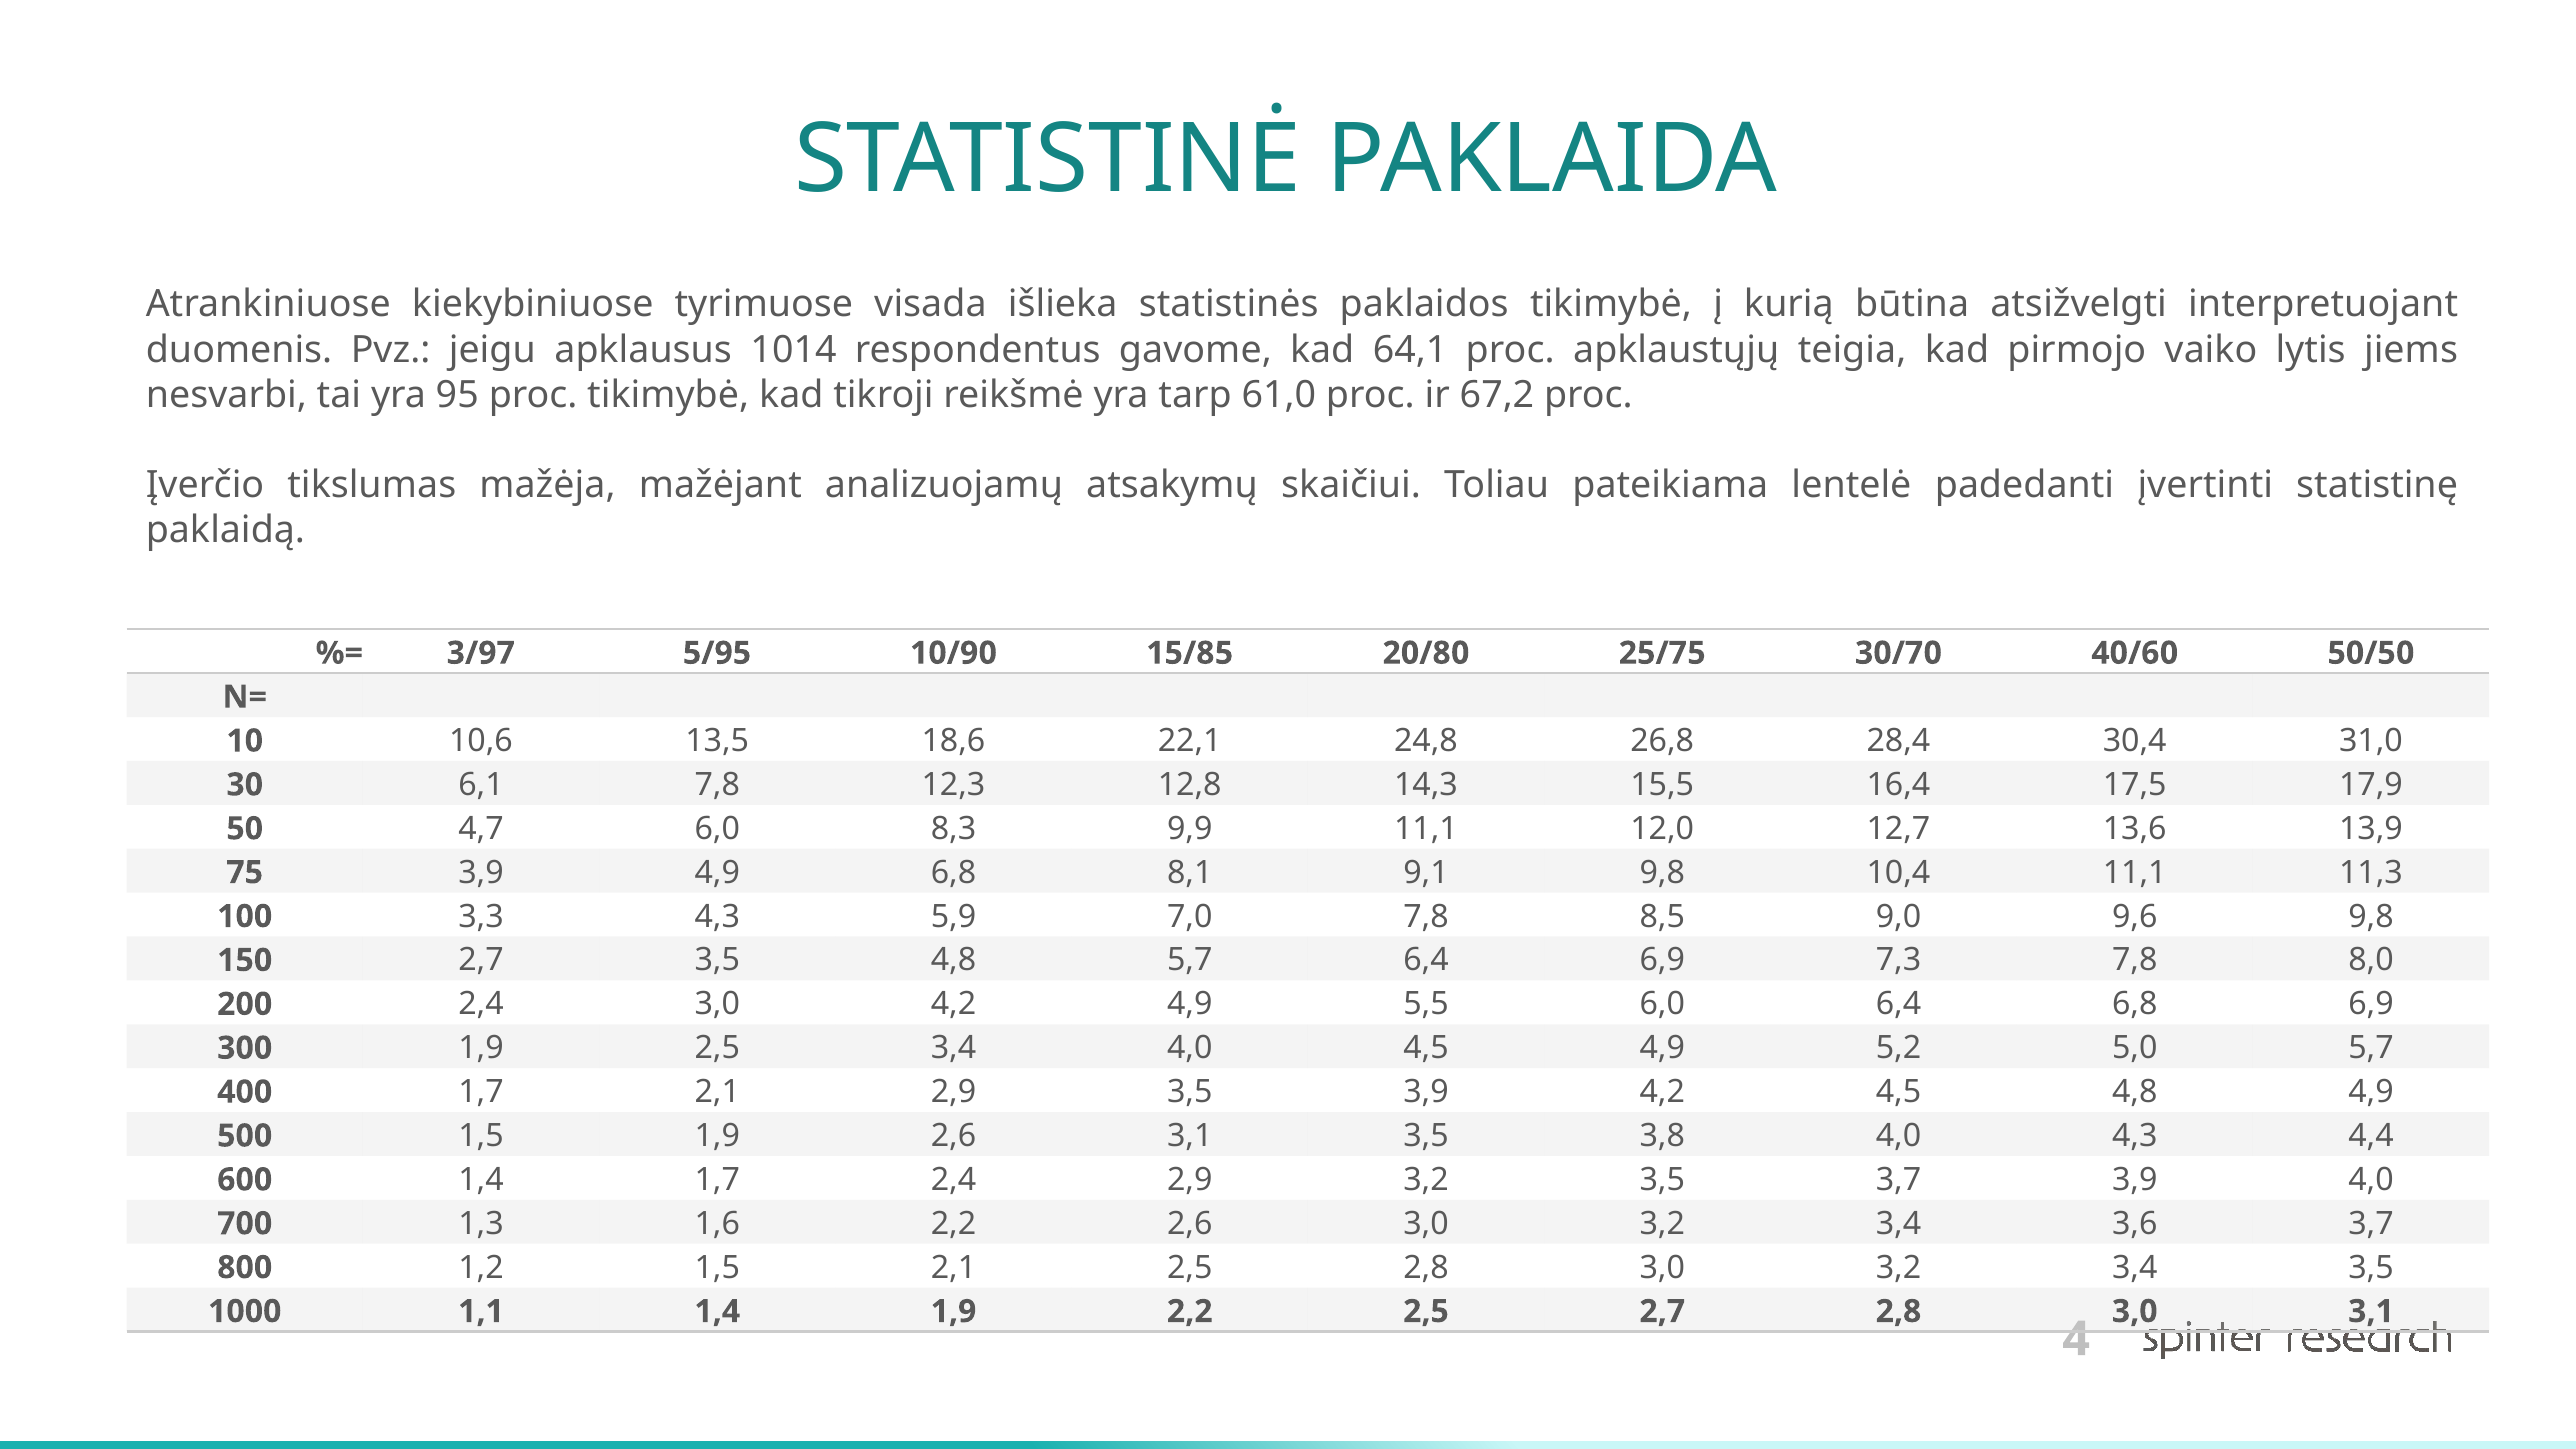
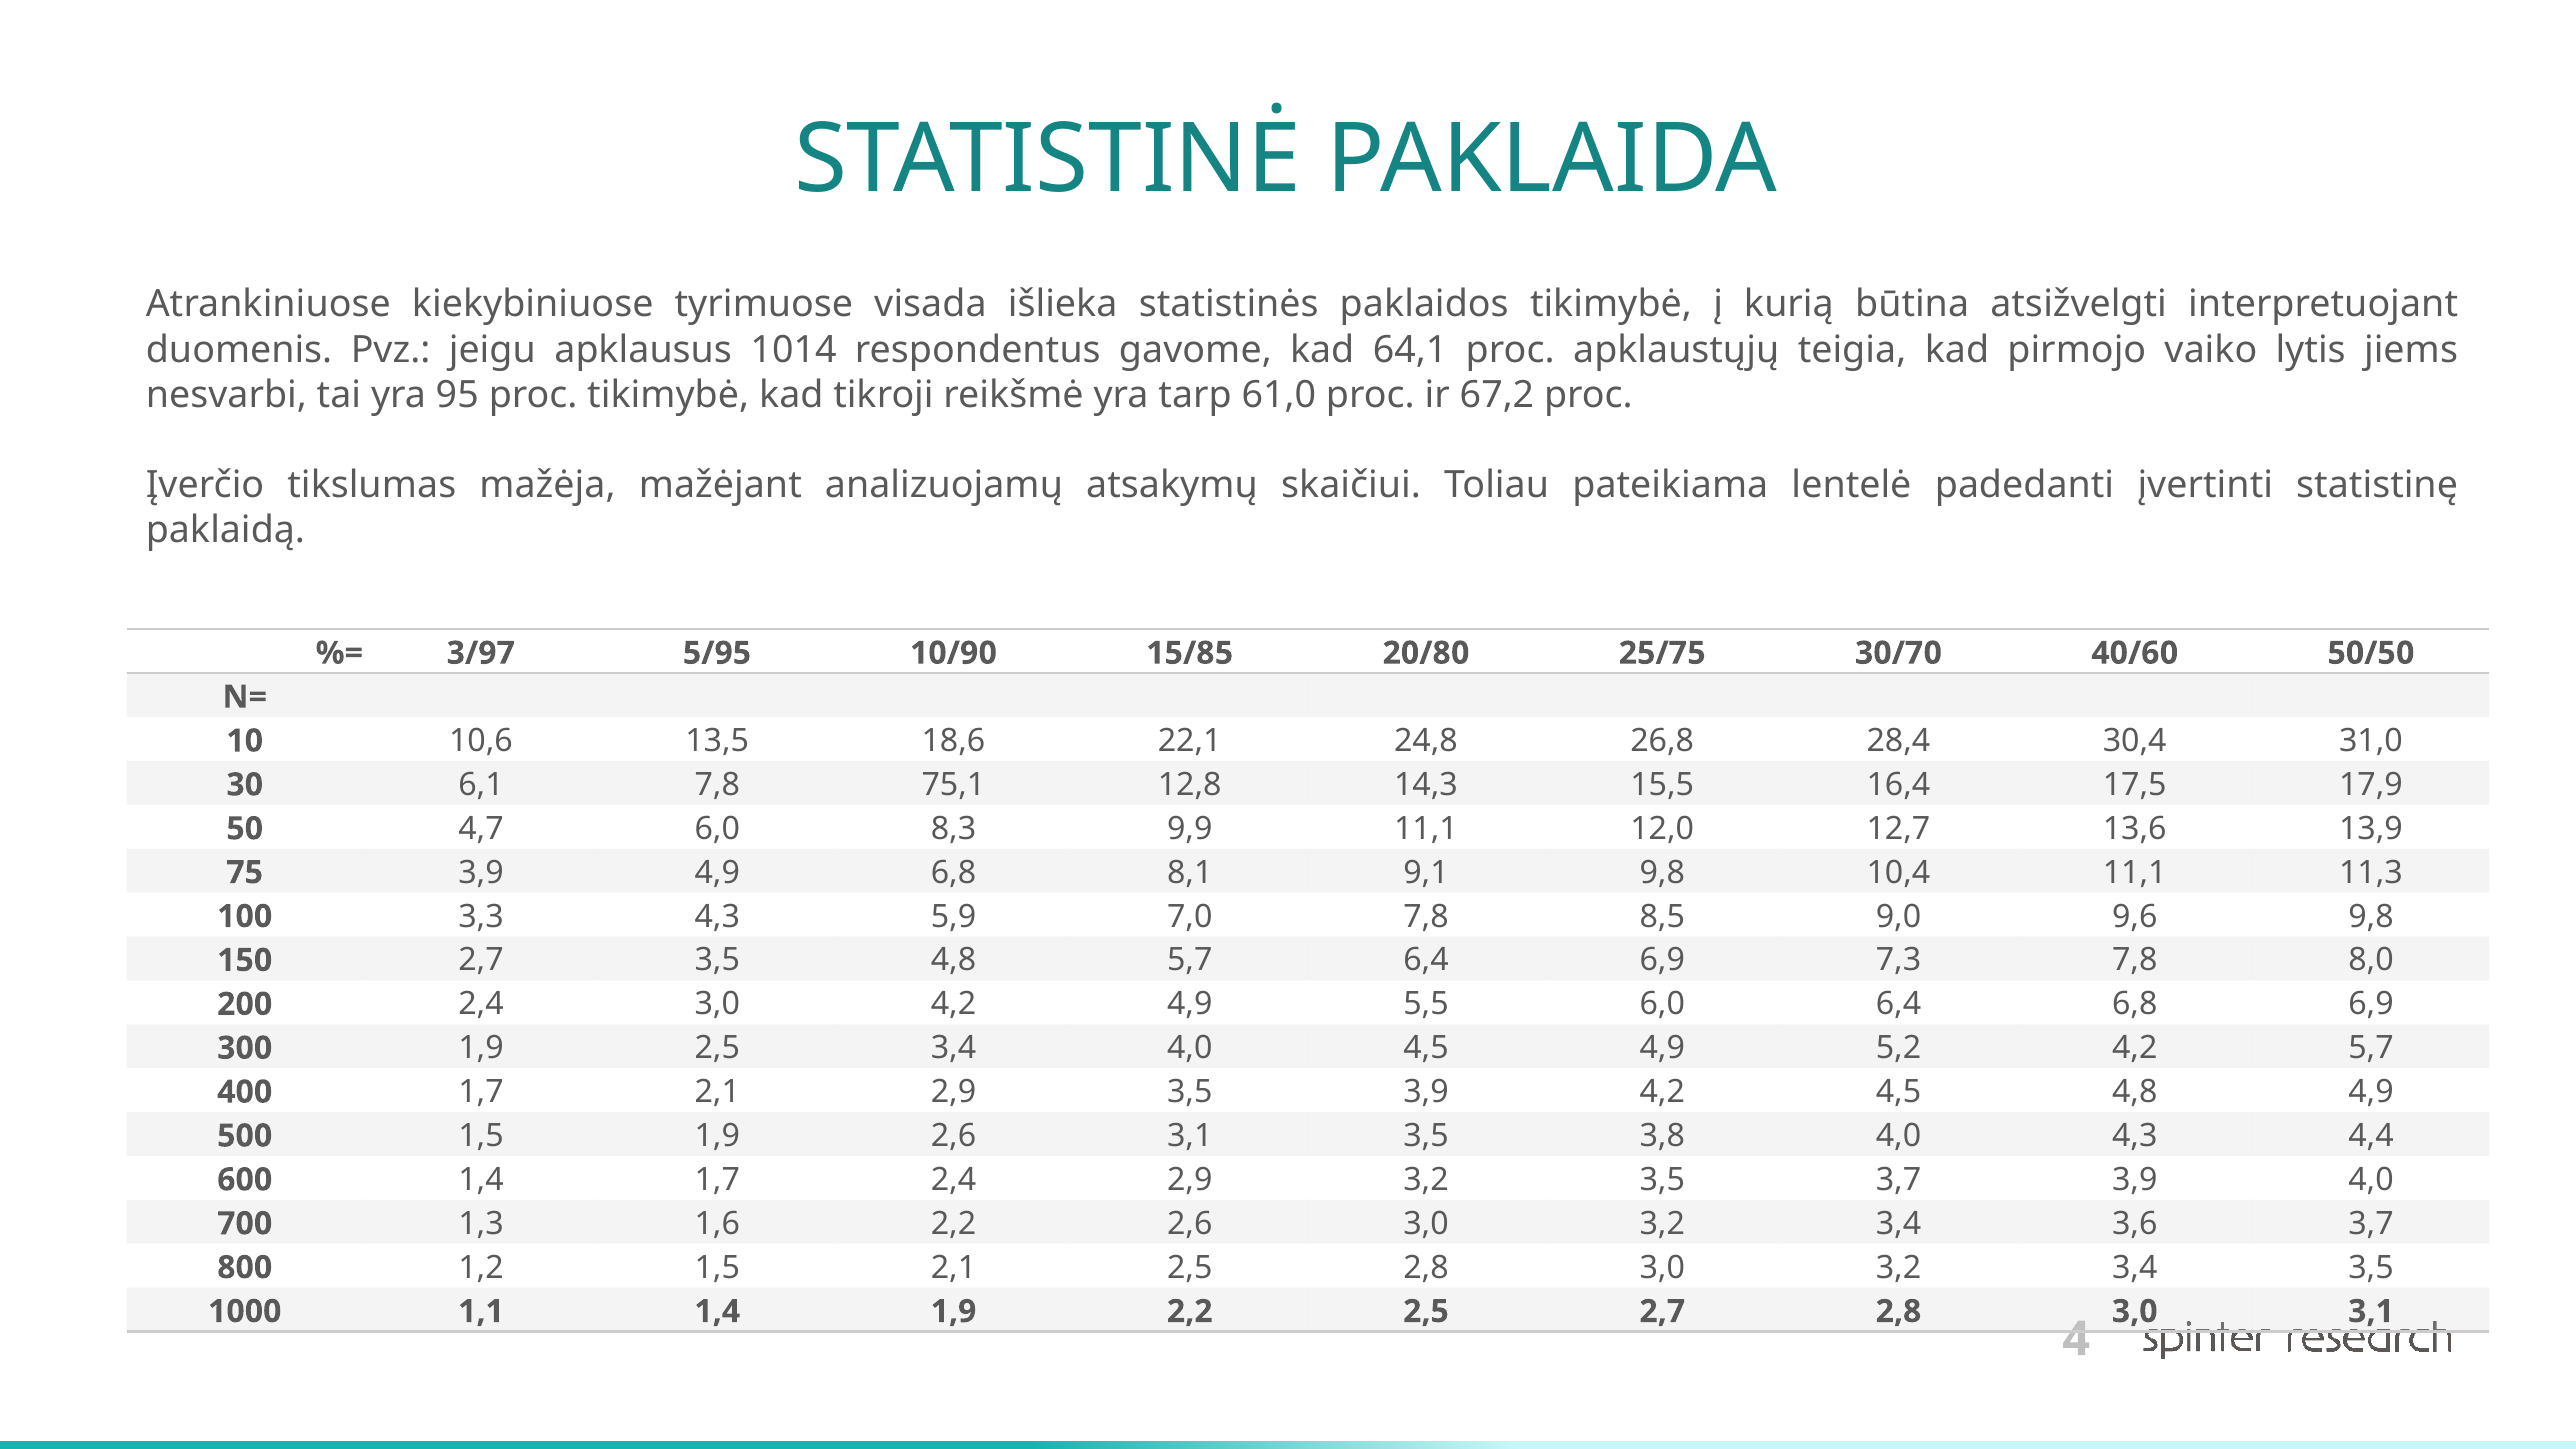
12,3: 12,3 -> 75,1
5,2 5,0: 5,0 -> 4,2
